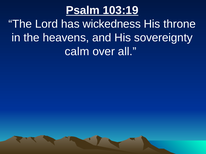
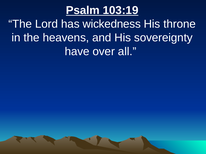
calm: calm -> have
